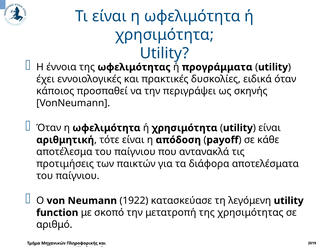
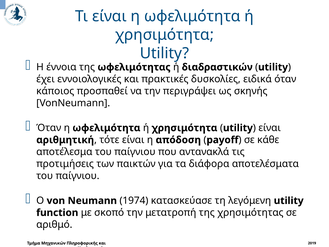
προγράμματα: προγράμματα -> διαδραστικών
1922: 1922 -> 1974
